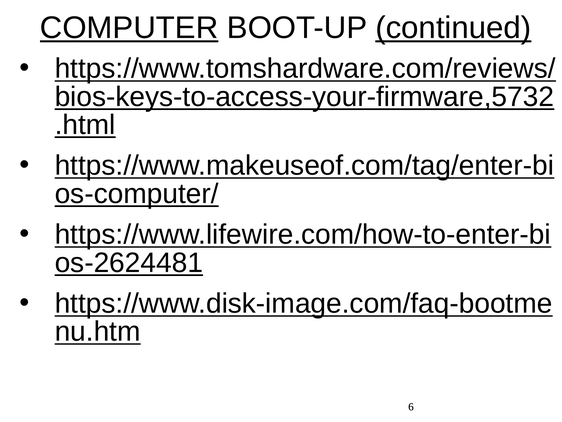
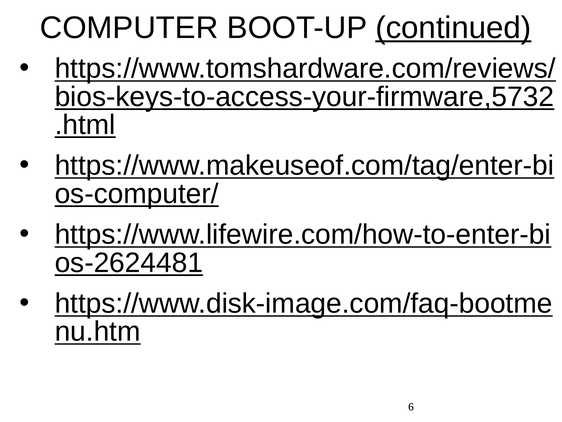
COMPUTER underline: present -> none
